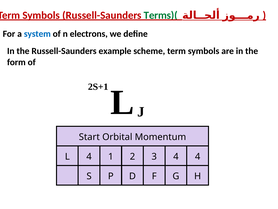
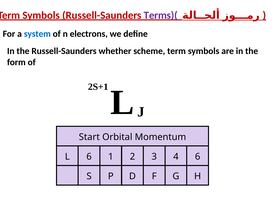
Terms)( colour: green -> purple
example: example -> whether
L 4: 4 -> 6
4 4: 4 -> 6
